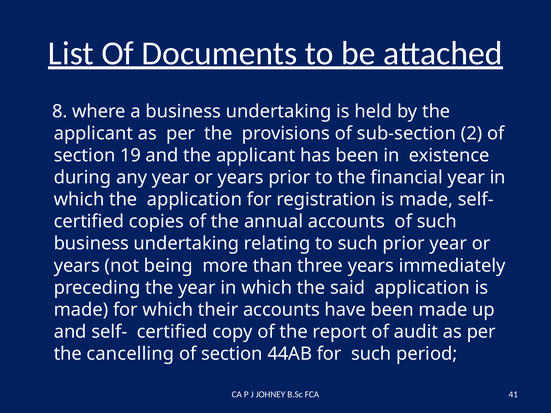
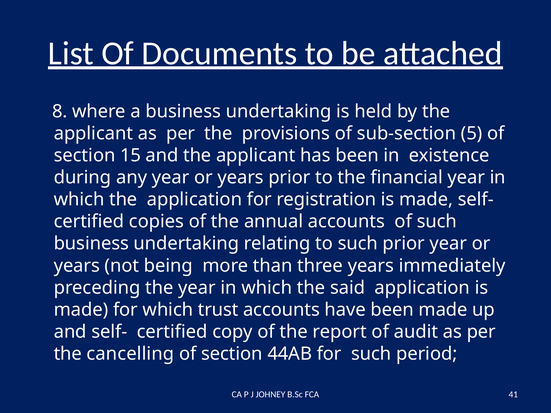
2: 2 -> 5
19: 19 -> 15
their: their -> trust
